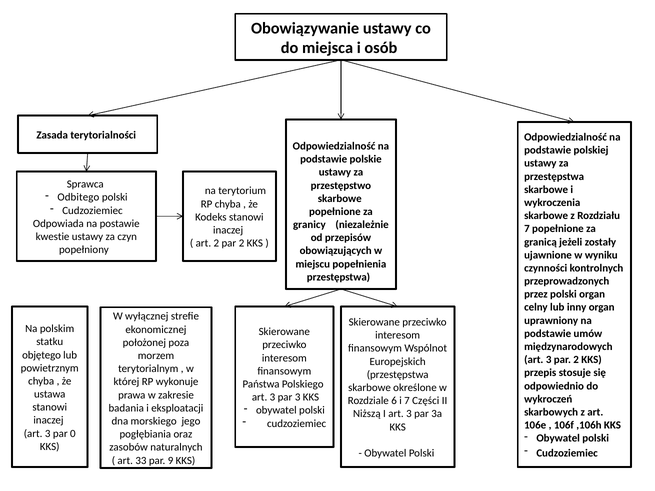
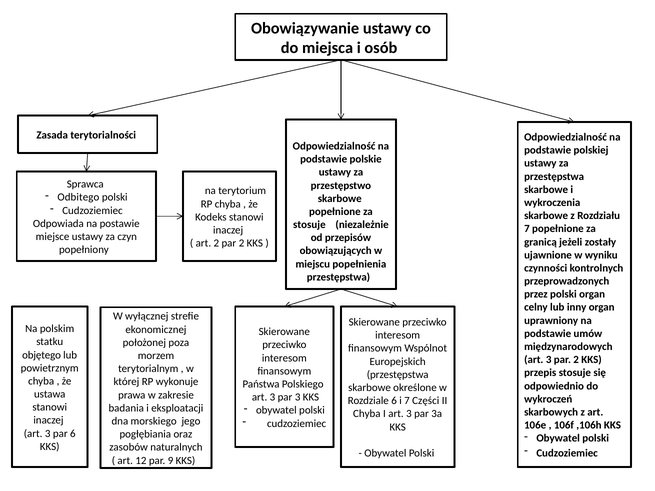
granicy at (309, 225): granicy -> stosuje
kwestie: kwestie -> miejsce
Niższą at (367, 414): Niższą -> Chyba
par 0: 0 -> 6
33: 33 -> 12
